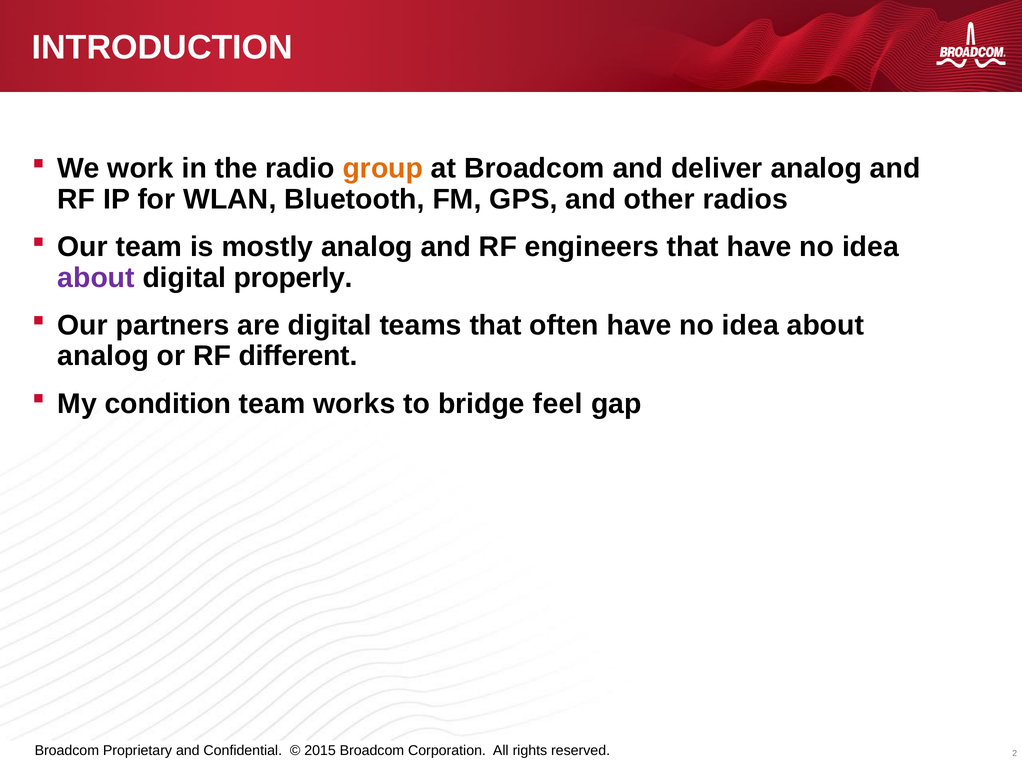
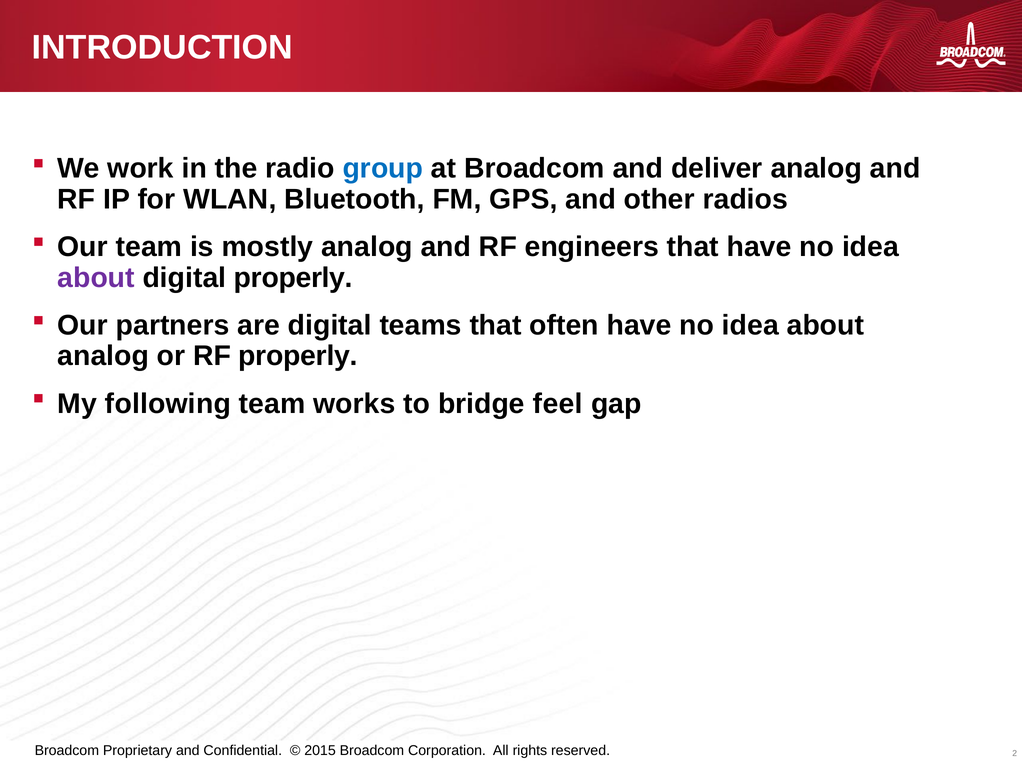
group colour: orange -> blue
RF different: different -> properly
condition: condition -> following
